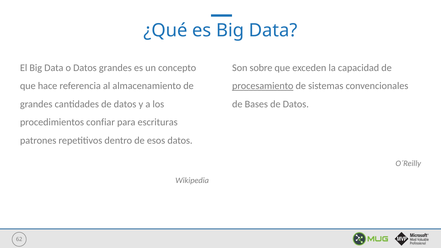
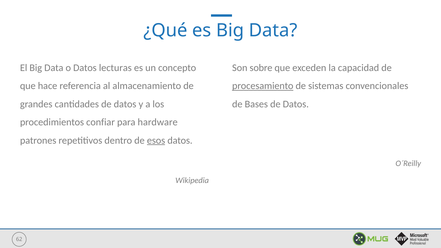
Datos grandes: grandes -> lecturas
escrituras: escrituras -> hardware
esos underline: none -> present
